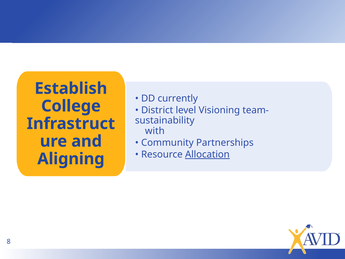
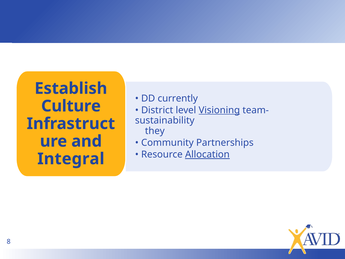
College: College -> Culture
Visioning underline: none -> present
with: with -> they
Aligning: Aligning -> Integral
